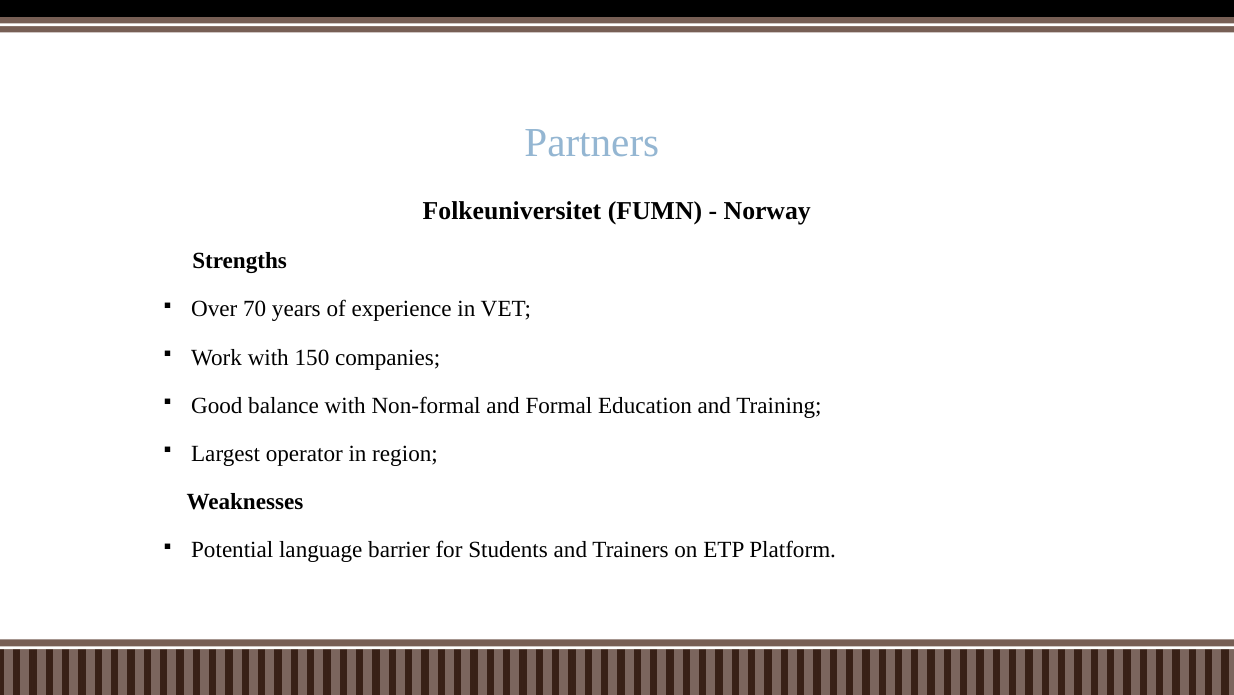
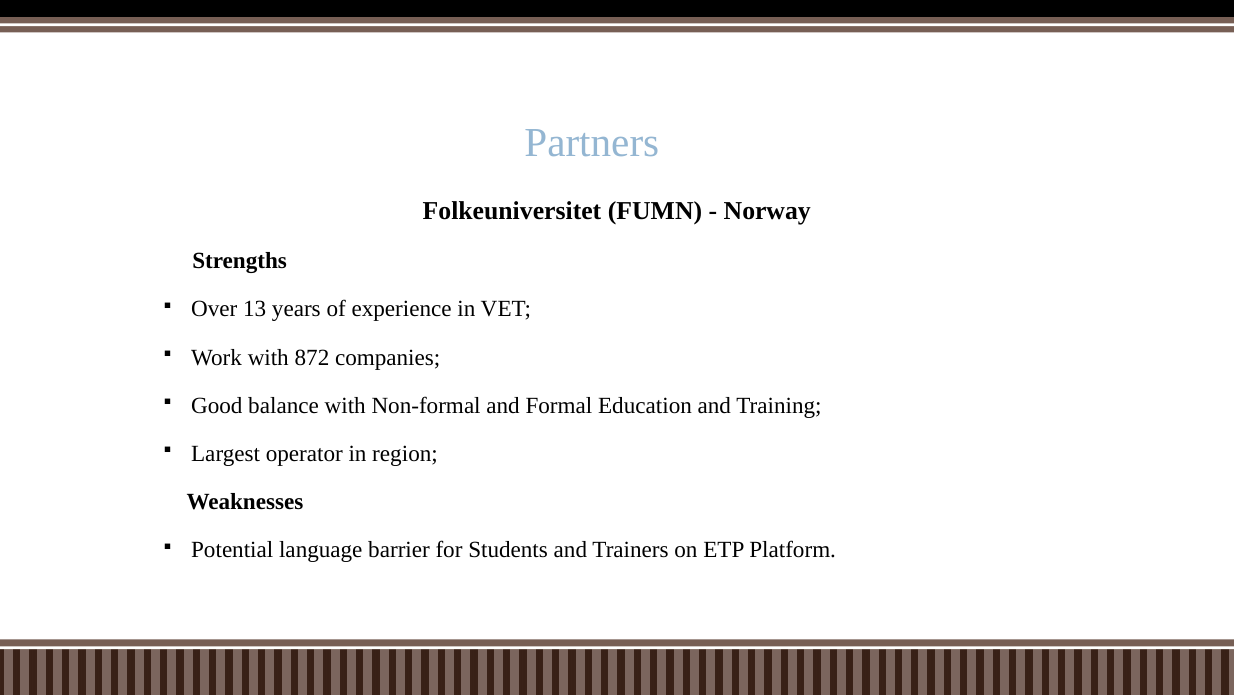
70: 70 -> 13
150: 150 -> 872
